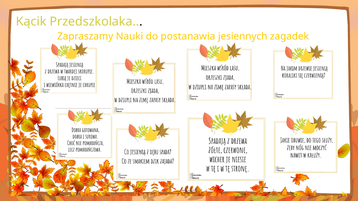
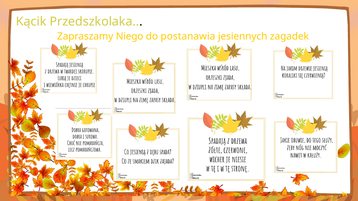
Nauki: Nauki -> Niego
